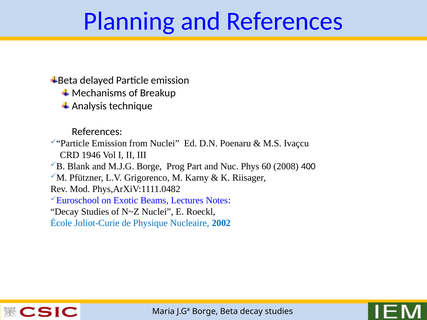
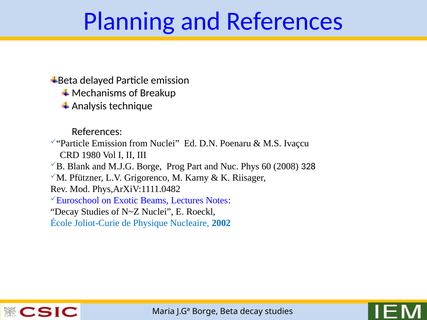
1946: 1946 -> 1980
400: 400 -> 328
